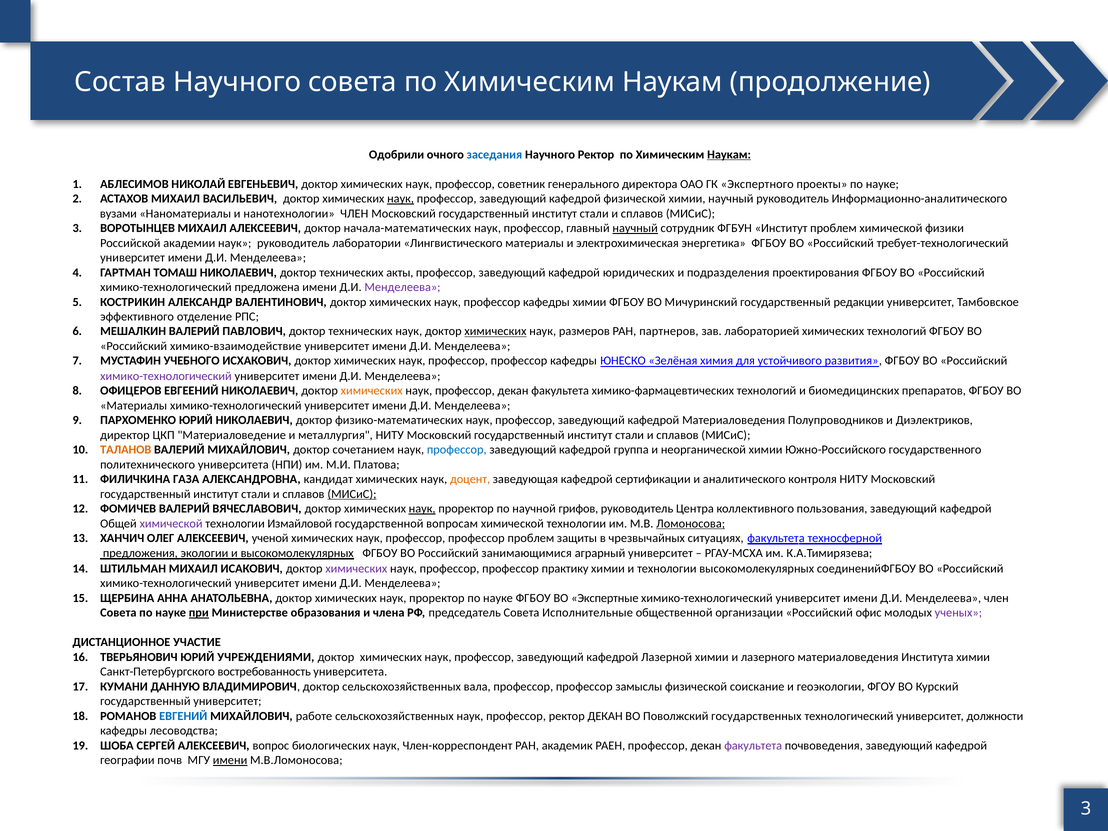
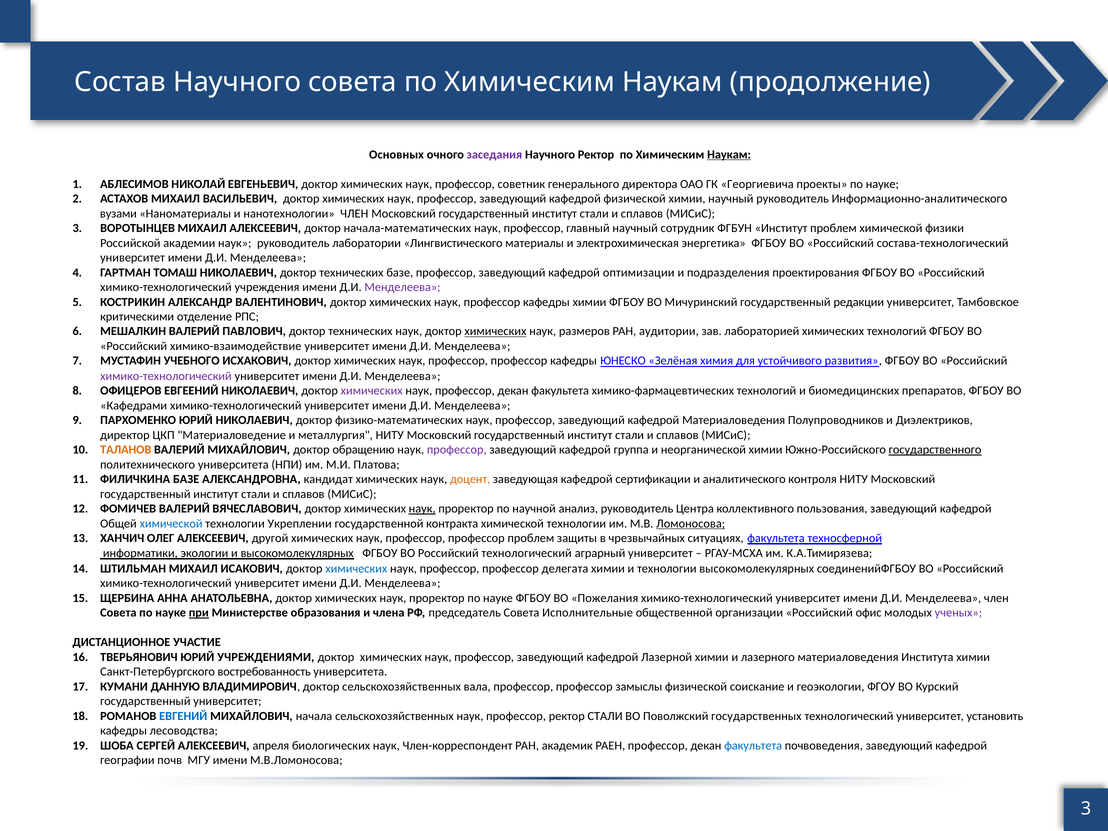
Одобрили: Одобрили -> Основных
заседания colour: blue -> purple
Экспертного: Экспертного -> Георгиевича
наук at (401, 199) underline: present -> none
научный at (635, 228) underline: present -> none
требует-технологический: требует-технологический -> состава-технологический
технических акты: акты -> базе
юридических: юридических -> оптимизации
предложена: предложена -> учреждения
эффективного: эффективного -> критическими
партнеров: партнеров -> аудитории
химических at (372, 391) colour: orange -> purple
Материалы at (134, 406): Материалы -> Кафедрами
сочетанием: сочетанием -> обращению
профессор at (457, 450) colour: blue -> purple
государственного underline: none -> present
ФИЛИЧКИНА ГАЗА: ГАЗА -> БАЗЕ
МИСиС at (352, 494) underline: present -> none
грифов: грифов -> анализ
химической at (171, 524) colour: purple -> blue
Измайловой: Измайловой -> Укреплении
вопросам: вопросам -> контракта
ученой: ученой -> другой
предложения: предложения -> информатики
Российский занимающимися: занимающимися -> технологический
химических at (356, 569) colour: purple -> blue
практику: практику -> делегата
Экспертные: Экспертные -> Пожелания
работе: работе -> начала
ректор ДЕКАН: ДЕКАН -> СТАЛИ
должности: должности -> установить
вопрос: вопрос -> апреля
факультета at (753, 745) colour: purple -> blue
имени at (230, 760) underline: present -> none
